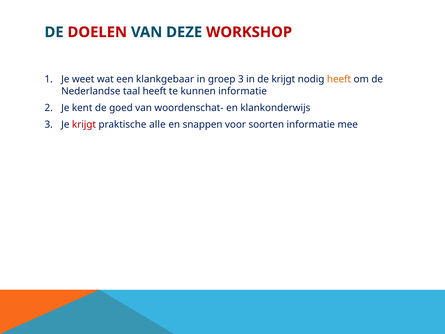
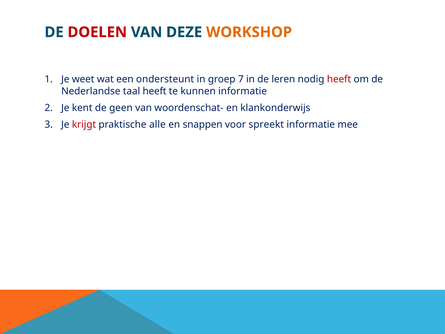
WORKSHOP colour: red -> orange
klankgebaar: klankgebaar -> ondersteunt
groep 3: 3 -> 7
de krijgt: krijgt -> leren
heeft at (339, 79) colour: orange -> red
goed: goed -> geen
soorten: soorten -> spreekt
